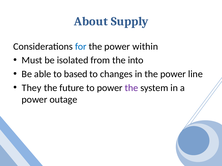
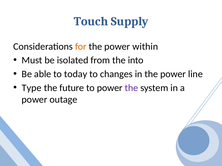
About: About -> Touch
for colour: blue -> orange
based: based -> today
They: They -> Type
